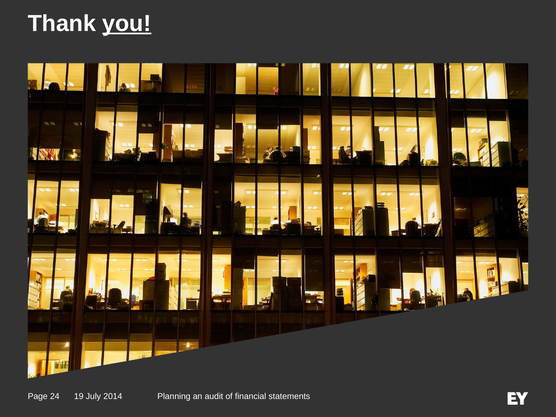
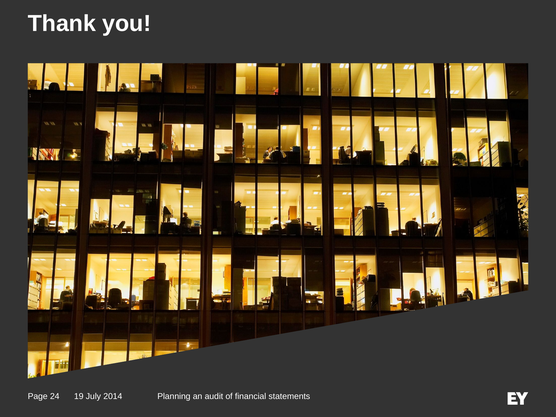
you underline: present -> none
